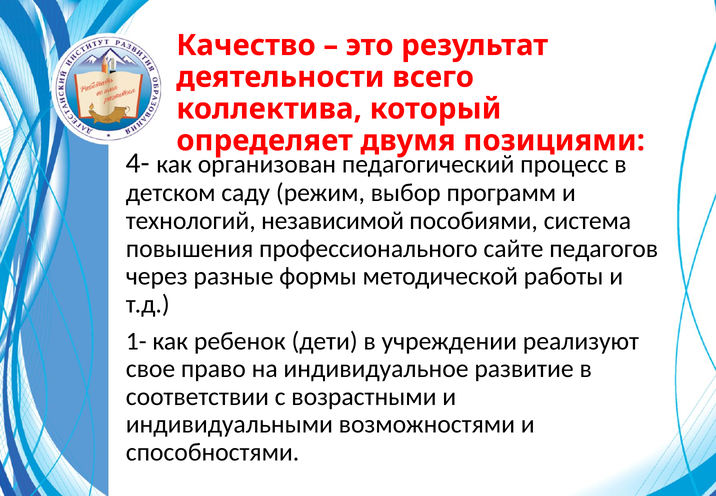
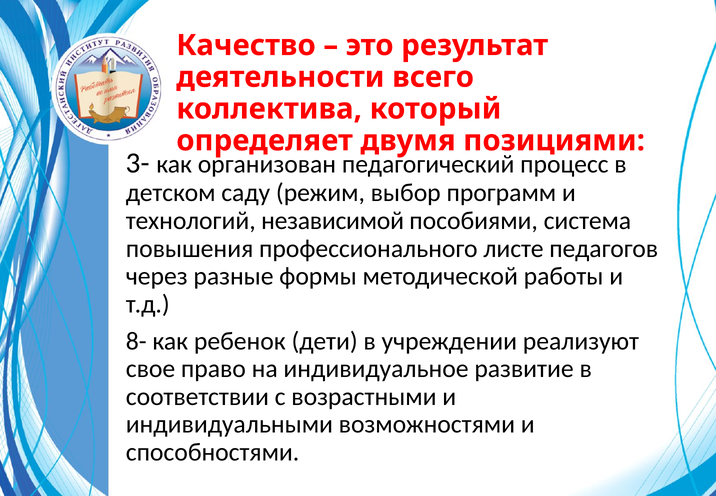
4-: 4- -> 3-
сайте: сайте -> листе
1-: 1- -> 8-
